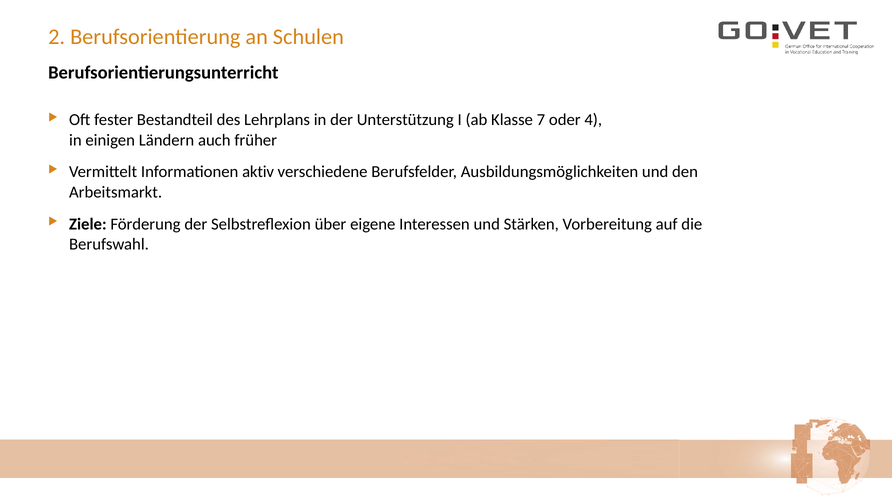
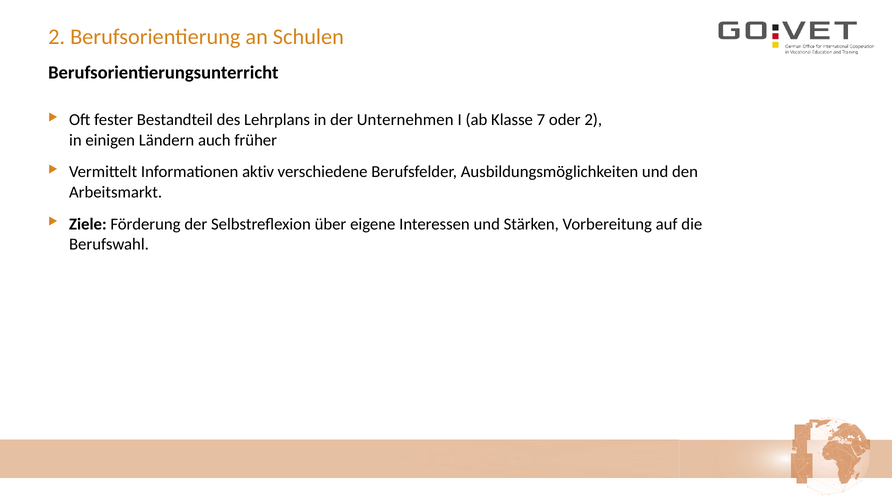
Unterstützung: Unterstützung -> Unternehmen
oder 4: 4 -> 2
